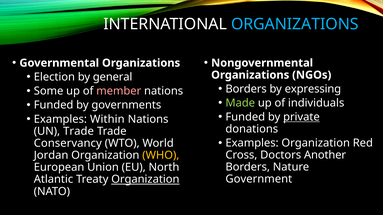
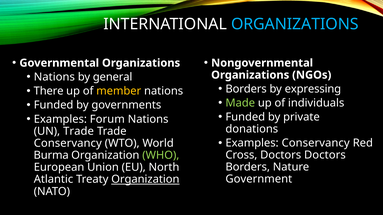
Election at (54, 77): Election -> Nations
Some: Some -> There
member colour: pink -> yellow
private underline: present -> none
Within: Within -> Forum
Examples Organization: Organization -> Conservancy
Doctors Another: Another -> Doctors
Jordan: Jordan -> Burma
WHO colour: yellow -> light green
